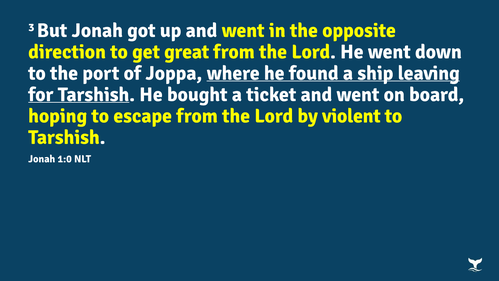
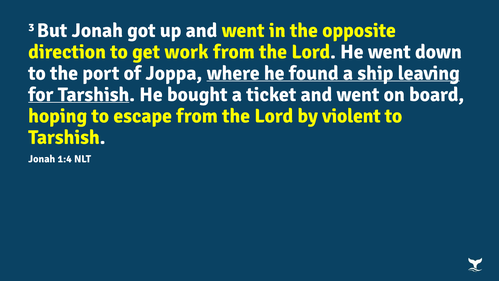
great: great -> work
1:0: 1:0 -> 1:4
